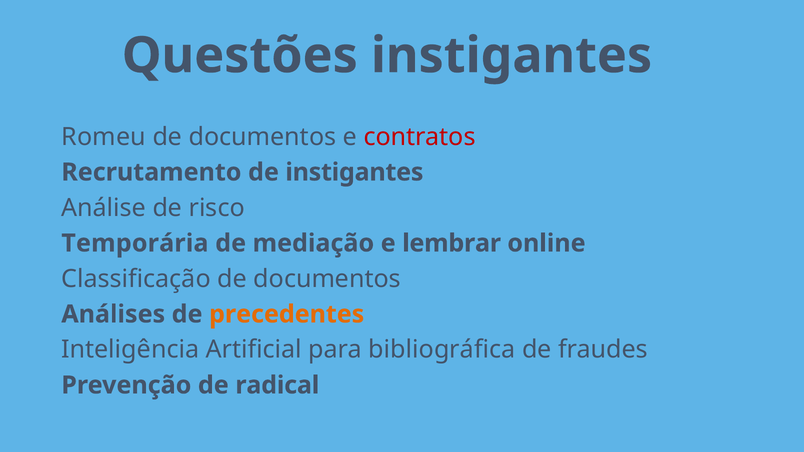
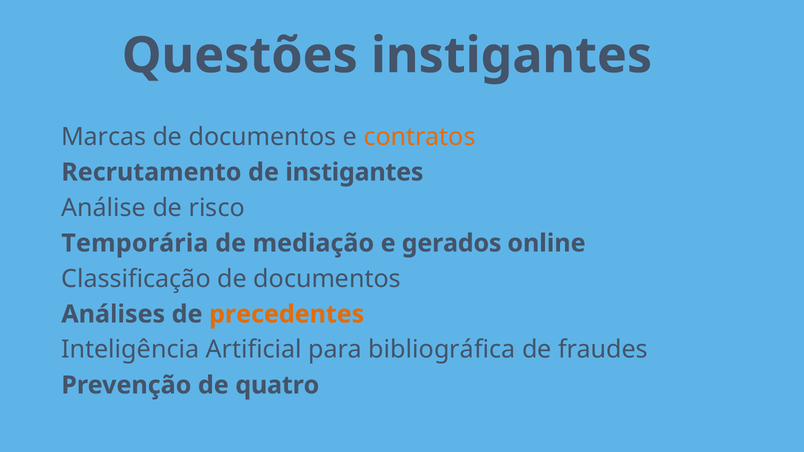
Romeu: Romeu -> Marcas
contratos colour: red -> orange
lembrar: lembrar -> gerados
radical: radical -> quatro
